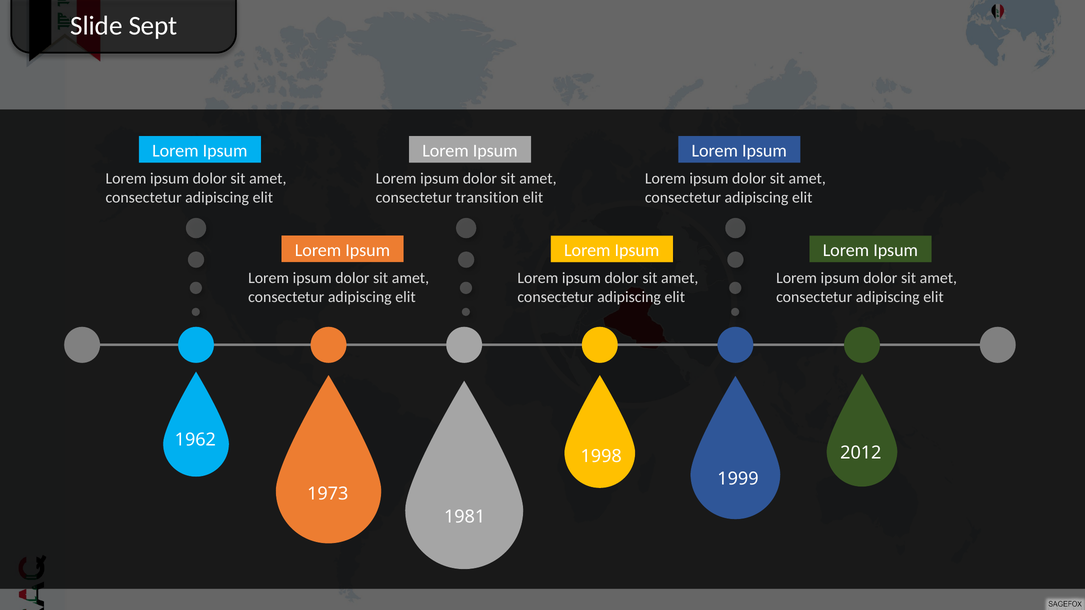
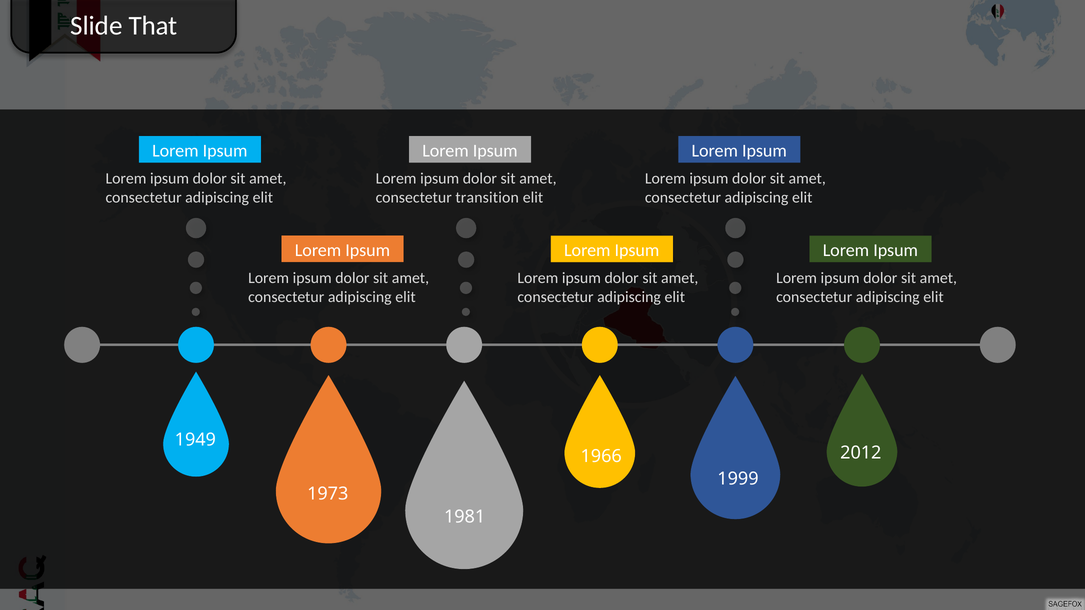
Sept: Sept -> That
1962: 1962 -> 1949
1998: 1998 -> 1966
